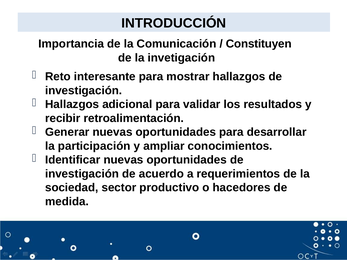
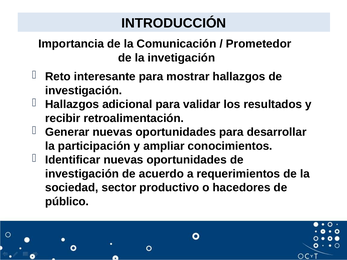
Constituyen: Constituyen -> Prometedor
medida: medida -> público
